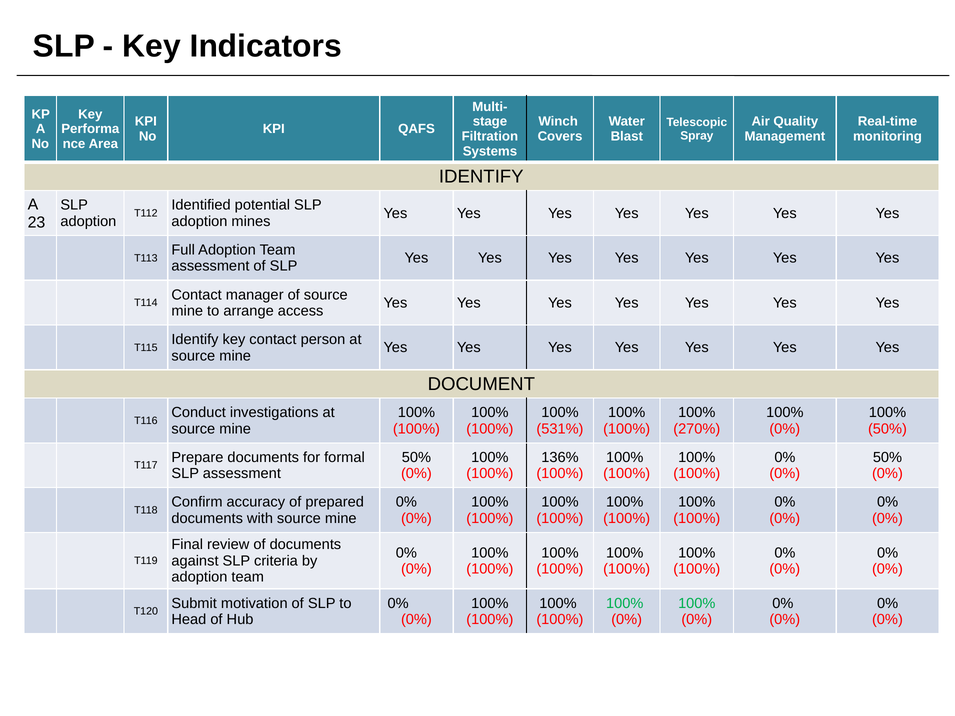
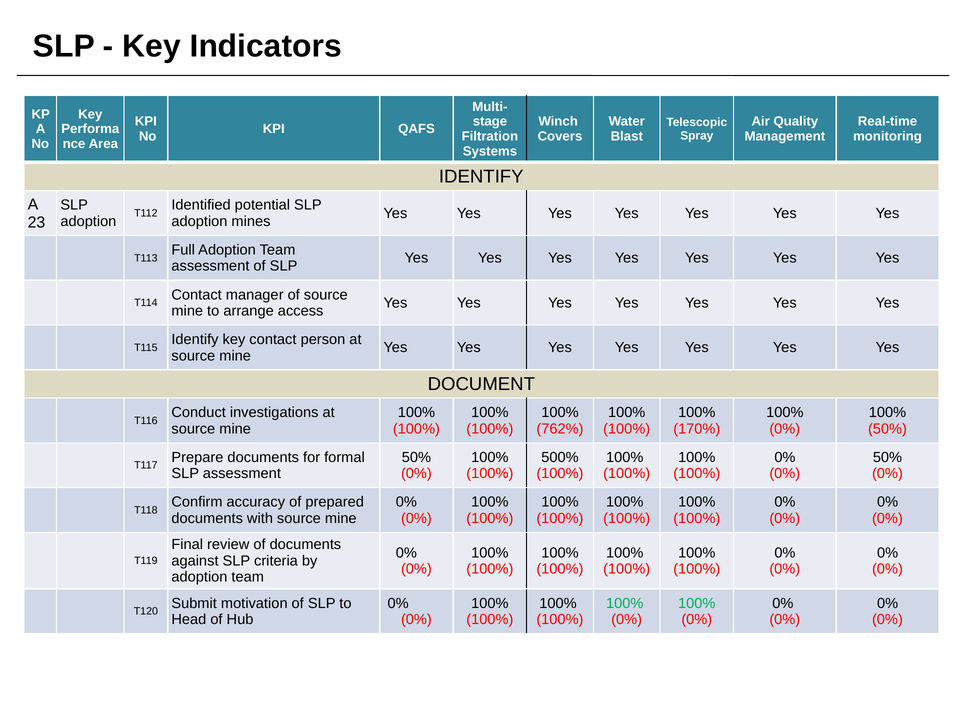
531%: 531% -> 762%
270%: 270% -> 170%
136%: 136% -> 500%
